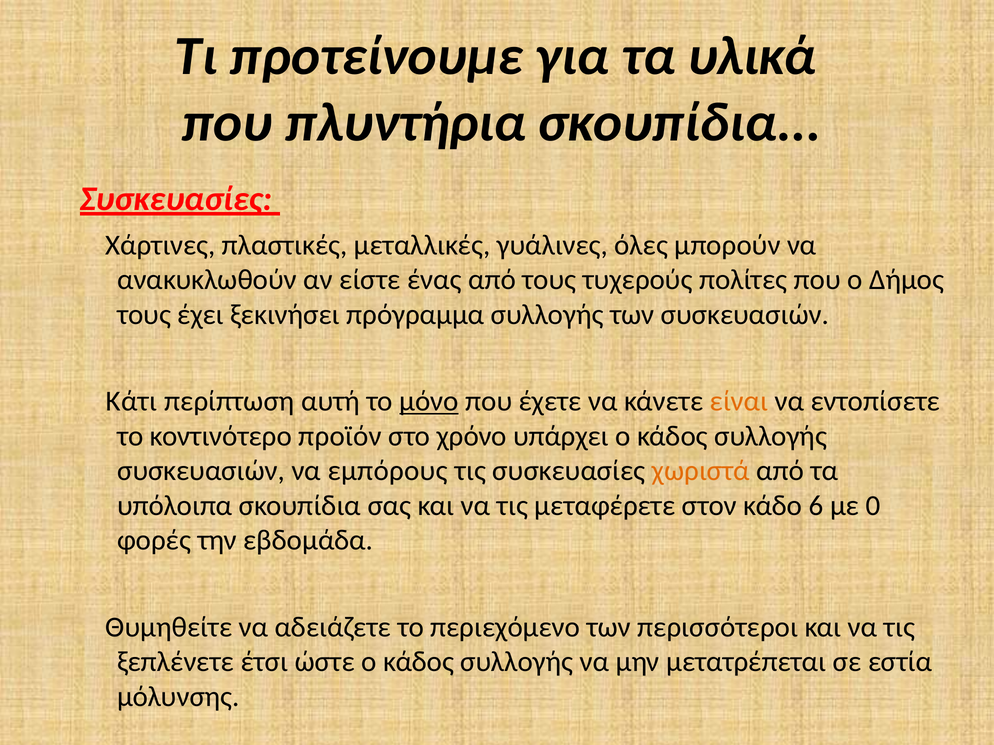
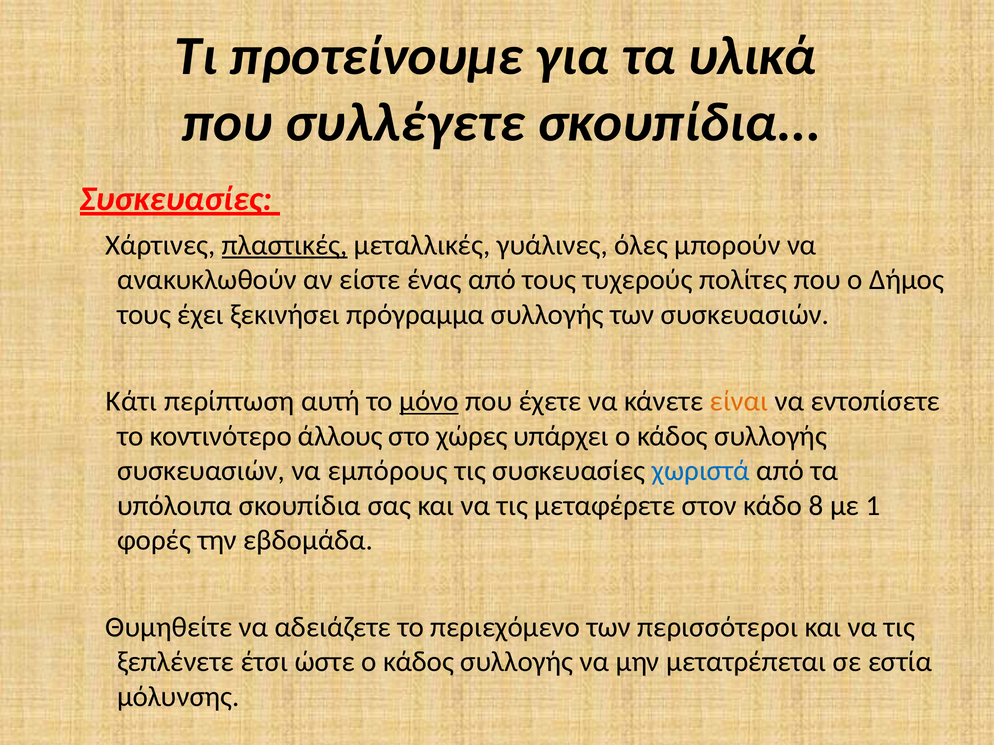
πλυντήρια: πλυντήρια -> συλλέγετε
πλαστικές underline: none -> present
προϊόν: προϊόν -> άλλους
χρόνο: χρόνο -> χώρες
χωριστά colour: orange -> blue
6: 6 -> 8
0: 0 -> 1
